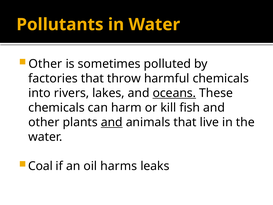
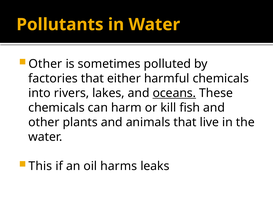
throw: throw -> either
and at (112, 122) underline: present -> none
Coal: Coal -> This
